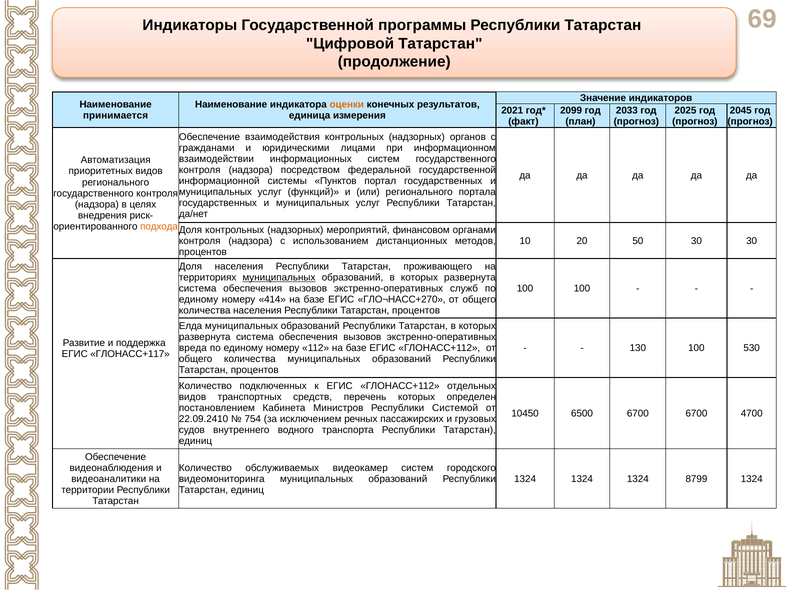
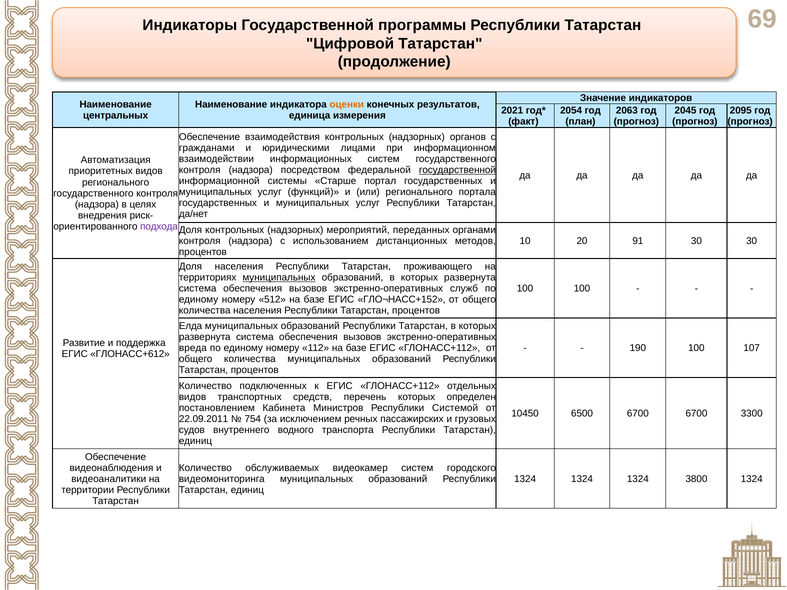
2099: 2099 -> 2054
2033: 2033 -> 2063
2025: 2025 -> 2045
2045: 2045 -> 2095
принимается: принимается -> центральных
государственной at (457, 170) underline: none -> present
Пунктов: Пунктов -> Старше
подхода colour: orange -> purple
финансовом: финансовом -> переданных
50: 50 -> 91
414: 414 -> 512
ГЛО¬НАСС+270: ГЛО¬НАСС+270 -> ГЛО¬НАСС+152
130: 130 -> 190
530: 530 -> 107
ГЛОНАСС+117: ГЛОНАСС+117 -> ГЛОНАСС+612
4700: 4700 -> 3300
22.09.2410: 22.09.2410 -> 22.09.2011
8799: 8799 -> 3800
